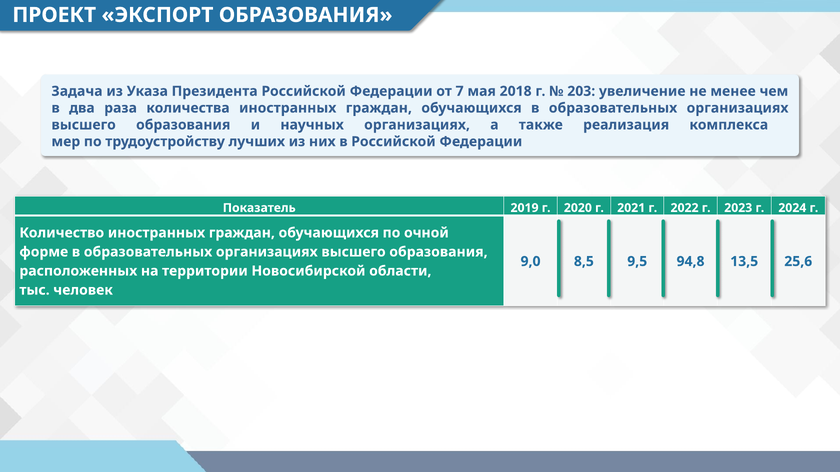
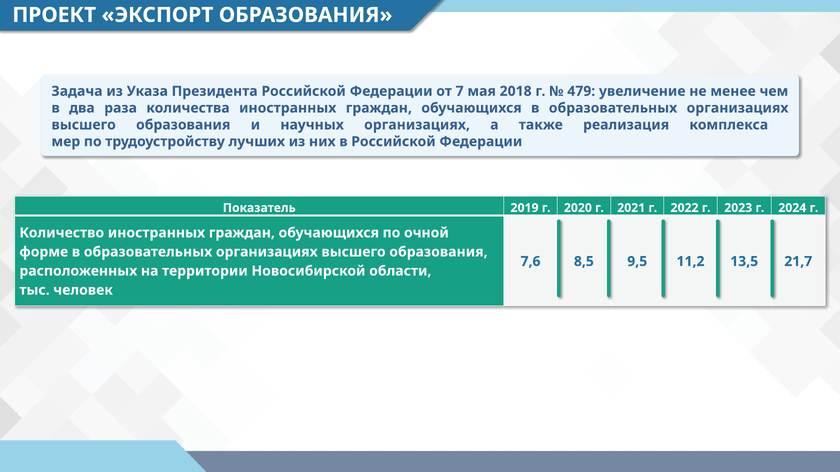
203: 203 -> 479
9,0: 9,0 -> 7,6
94,8: 94,8 -> 11,2
25,6: 25,6 -> 21,7
